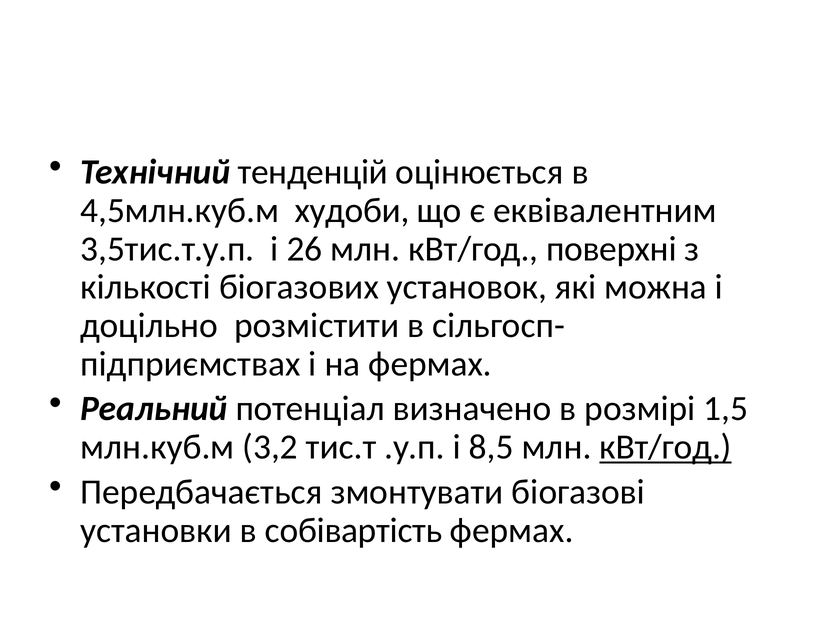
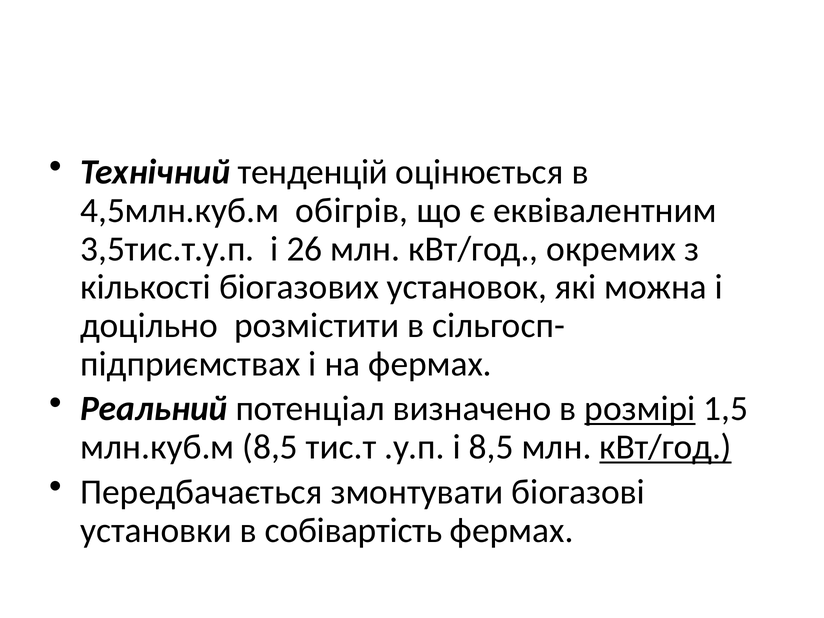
худоби: худоби -> обігрів
поверхні: поверхні -> окремих
розмірі underline: none -> present
млн.куб.м 3,2: 3,2 -> 8,5
